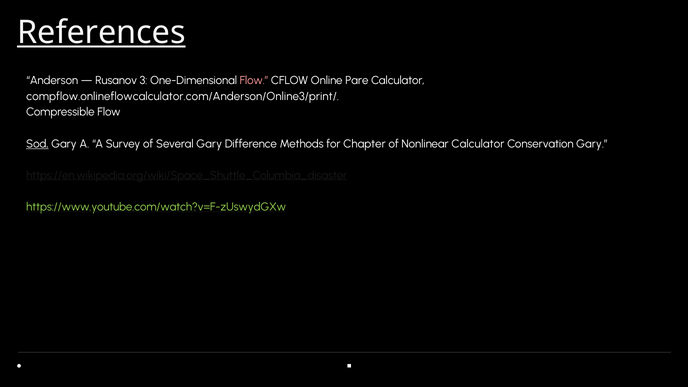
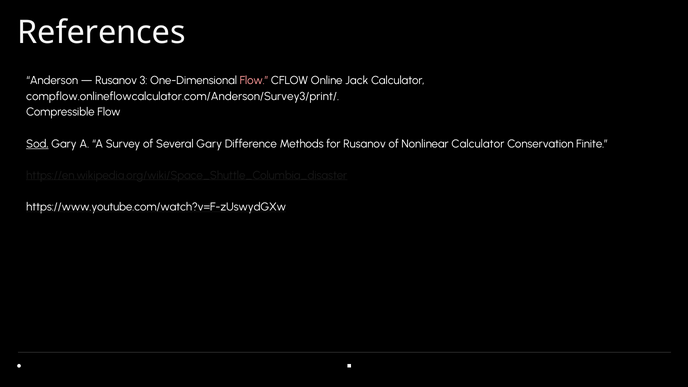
References underline: present -> none
Pare: Pare -> Jack
compflow.onlineflowcalculator.com/Anderson/Online3/print/: compflow.onlineflowcalculator.com/Anderson/Online3/print/ -> compflow.onlineflowcalculator.com/Anderson/Survey3/print/
for Chapter: Chapter -> Rusanov
Conservation Gary: Gary -> Finite
https://www.youtube.com/watch?v=F-zUswydGXw colour: light green -> white
